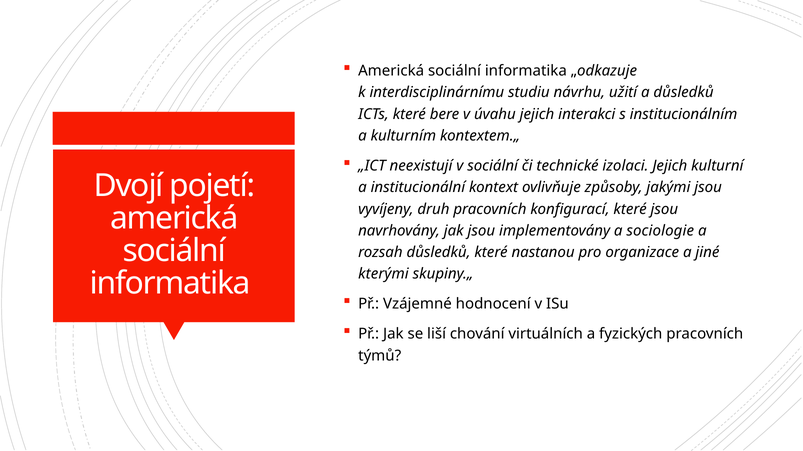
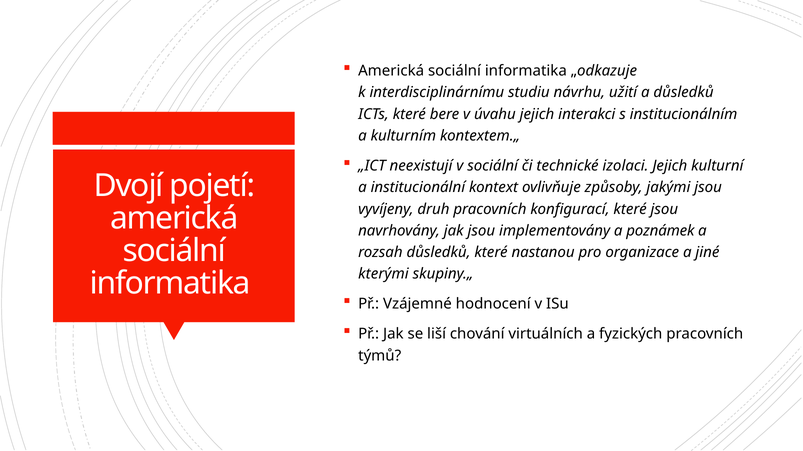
sociologie: sociologie -> poznámek
